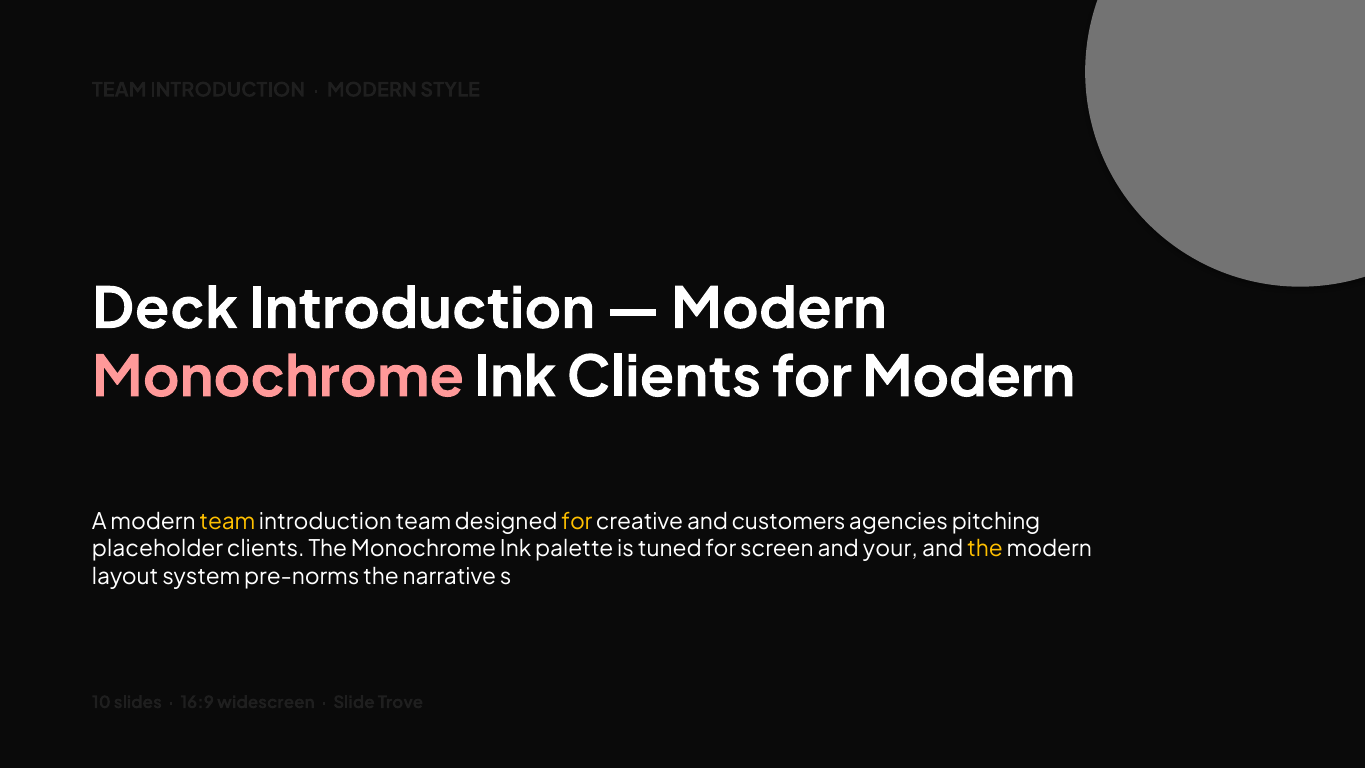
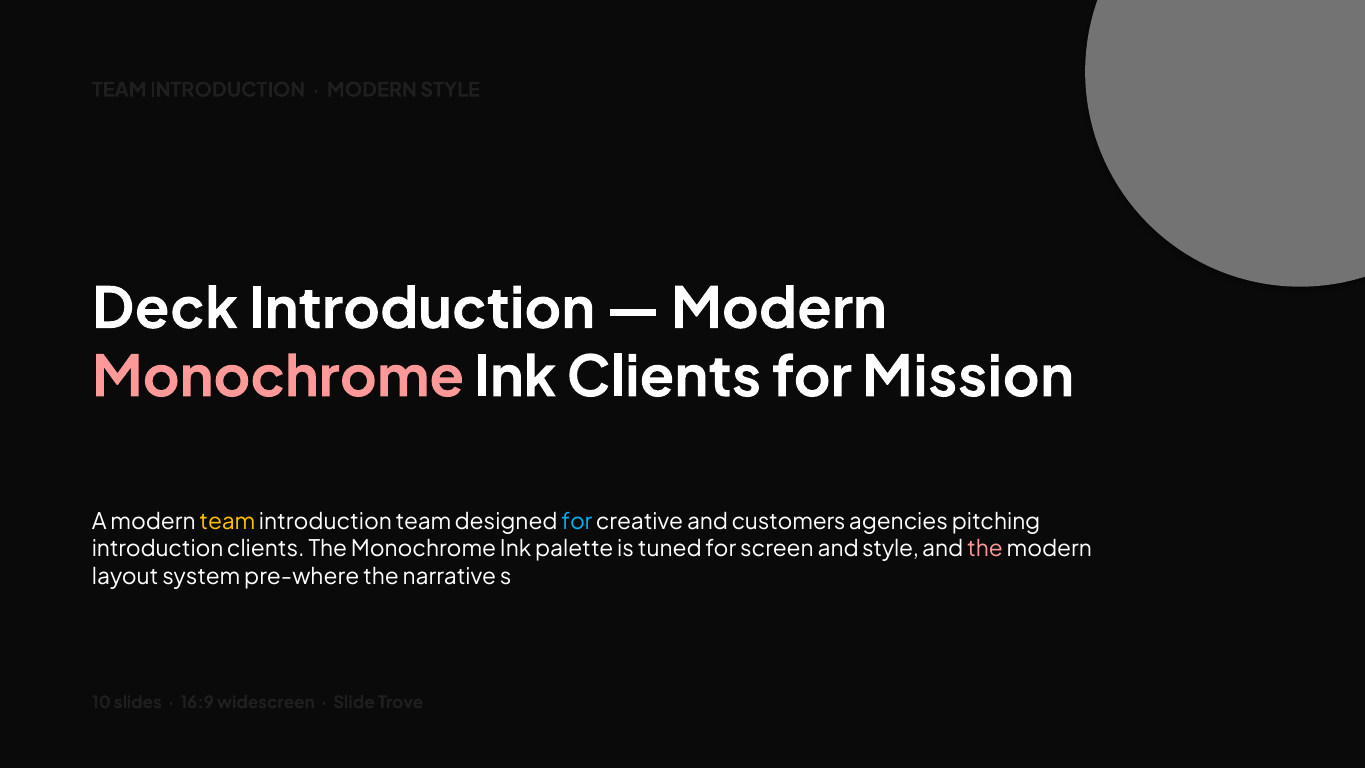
for Modern: Modern -> Mission
for at (577, 522) colour: yellow -> light blue
placeholder at (158, 549): placeholder -> introduction
and your: your -> style
the at (985, 549) colour: yellow -> pink
pre-norms: pre-norms -> pre-where
